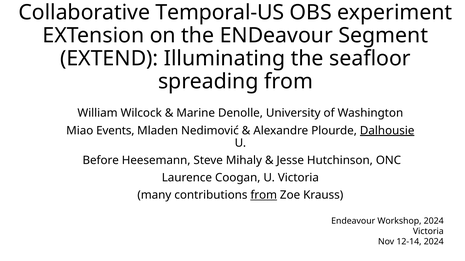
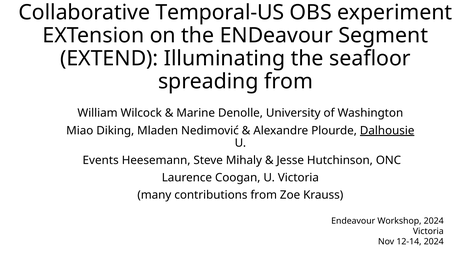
Events: Events -> Diking
Before: Before -> Events
from at (264, 196) underline: present -> none
